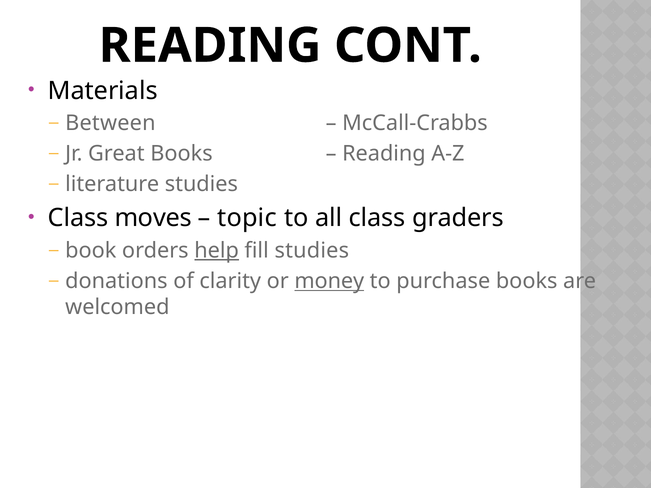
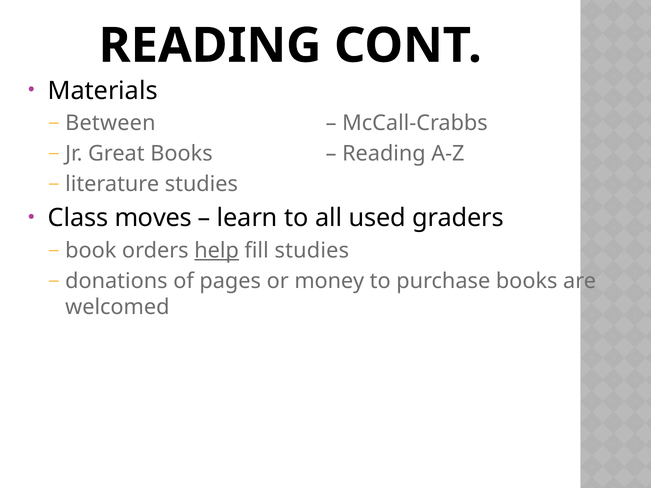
topic: topic -> learn
all class: class -> used
clarity: clarity -> pages
money underline: present -> none
